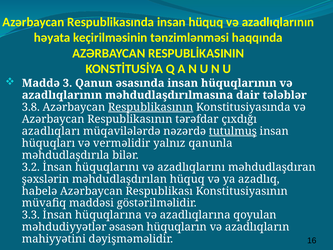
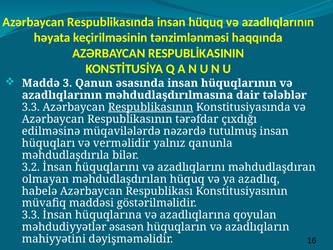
3.8 at (31, 107): 3.8 -> 3.3
azadlıqları: azadlıqları -> edilməsinə
tutulmuş underline: present -> none
şəxslərin: şəxslərin -> olmayan
